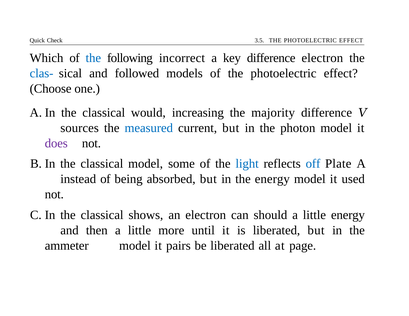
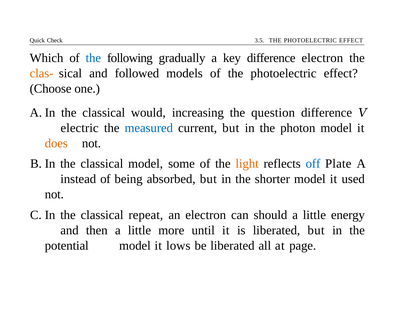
incorrect: incorrect -> gradually
clas- colour: blue -> orange
majority: majority -> question
sources: sources -> electric
does colour: purple -> orange
light colour: blue -> orange
the energy: energy -> shorter
shows: shows -> repeat
ammeter: ammeter -> potential
pairs: pairs -> lows
